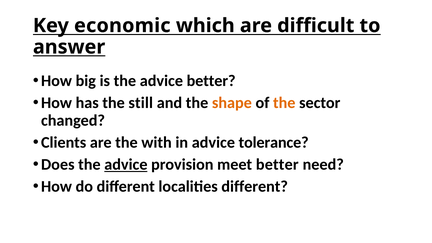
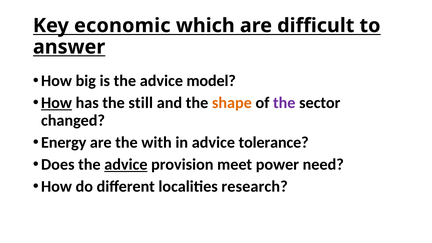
advice better: better -> model
How at (57, 103) underline: none -> present
the at (284, 103) colour: orange -> purple
Clients: Clients -> Energy
meet better: better -> power
localities different: different -> research
